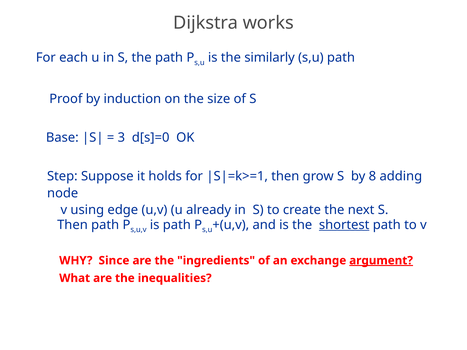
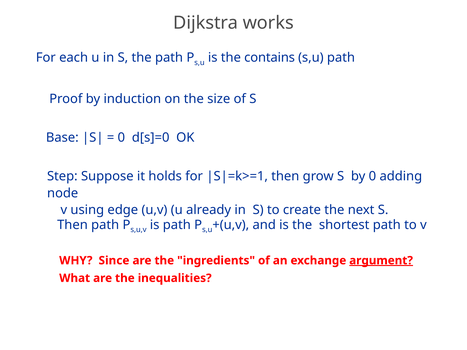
similarly: similarly -> contains
3 at (121, 138): 3 -> 0
by 8: 8 -> 0
shortest underline: present -> none
